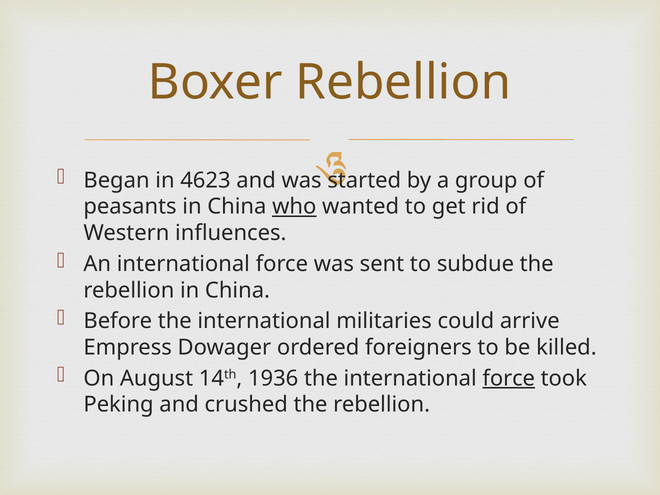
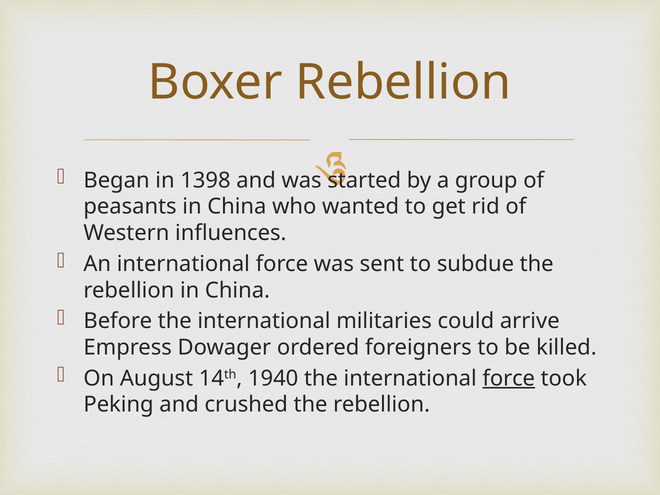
4623: 4623 -> 1398
who underline: present -> none
1936: 1936 -> 1940
